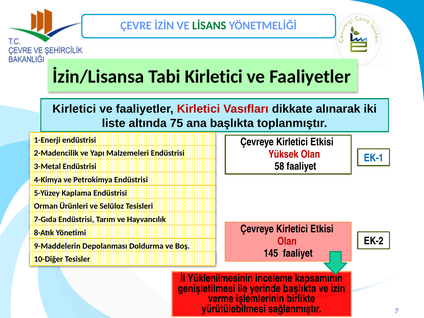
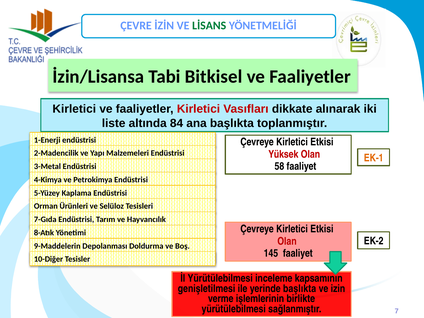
Tabi Kirletici: Kirletici -> Bitkisel
75: 75 -> 84
EK-1 colour: blue -> orange
İl Yüklenilmesinin: Yüklenilmesinin -> Yürütülebilmesi
